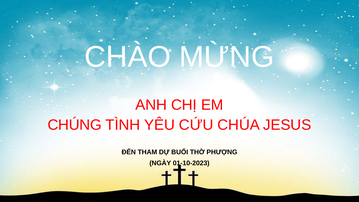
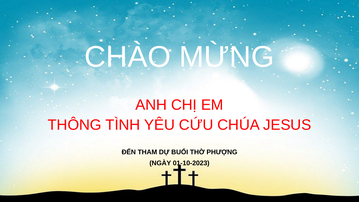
CHÚNG: CHÚNG -> THÔNG
